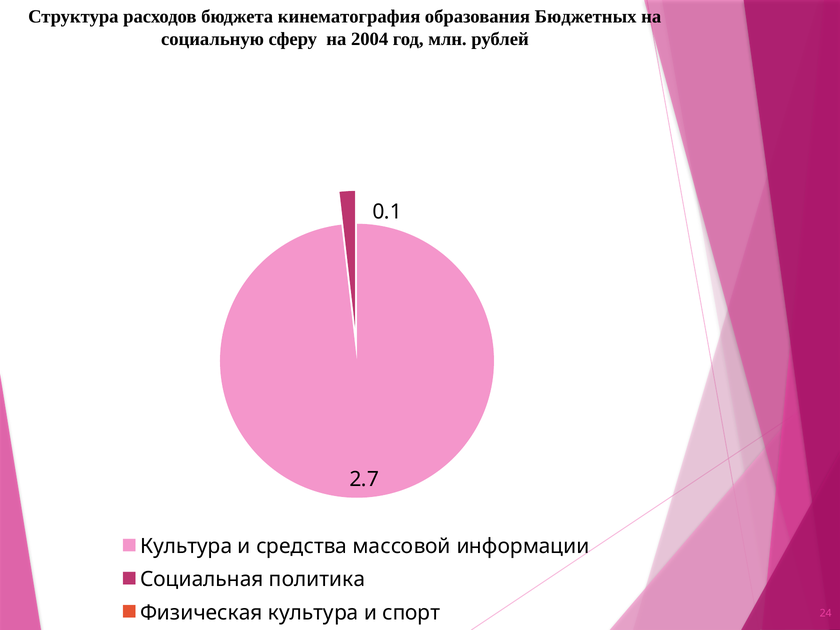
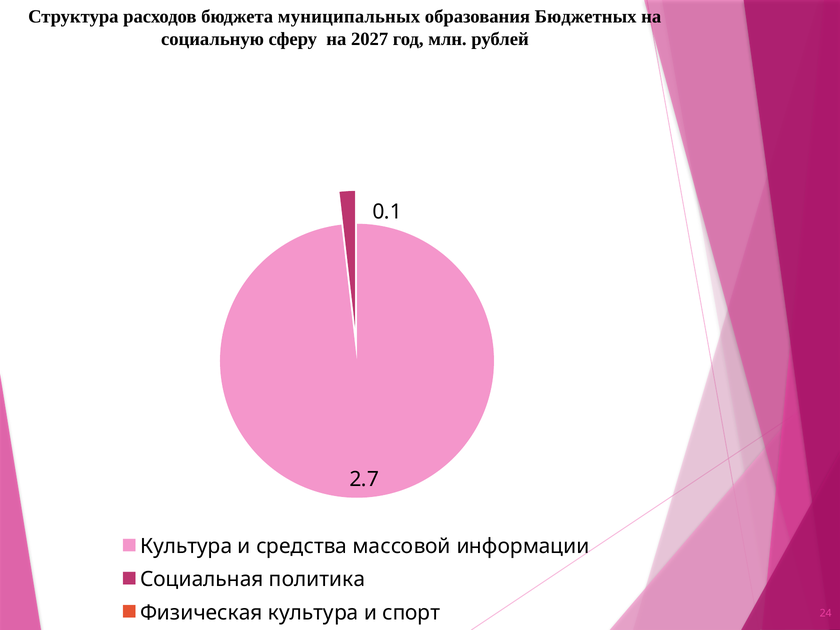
кинематография: кинематография -> муниципальных
2004: 2004 -> 2027
